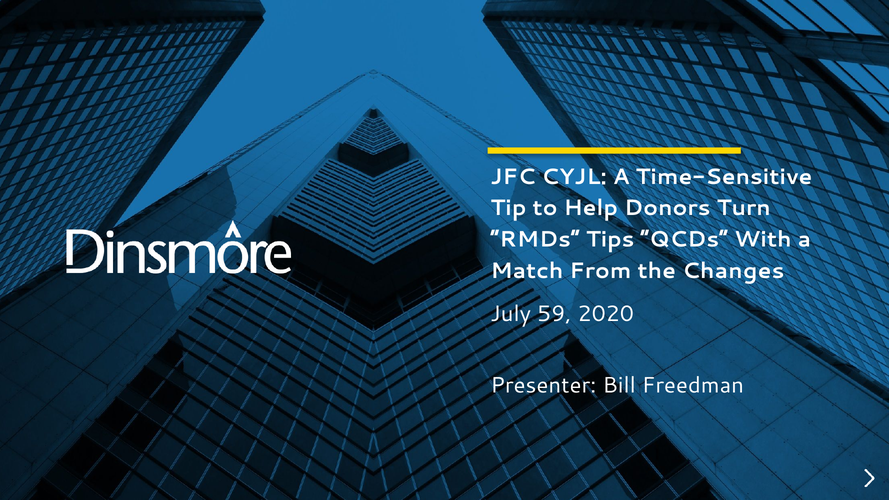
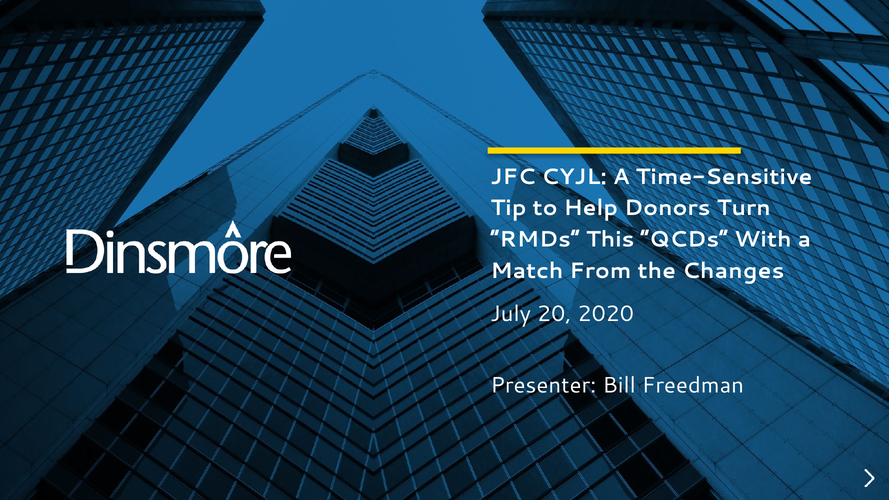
Tips: Tips -> This
59: 59 -> 20
